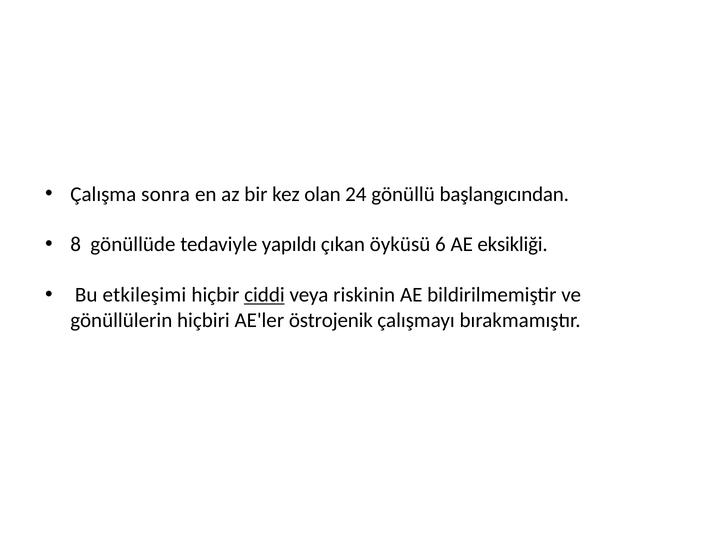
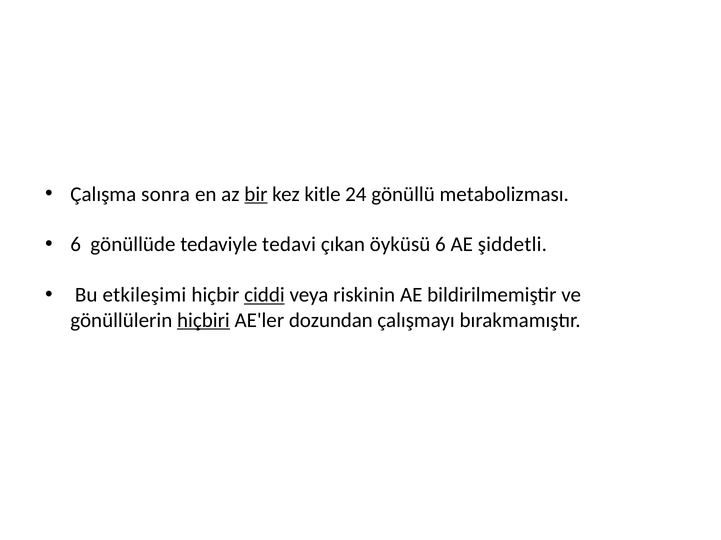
bir underline: none -> present
olan: olan -> kitle
başlangıcından: başlangıcından -> metabolizması
8 at (76, 245): 8 -> 6
yapıldı: yapıldı -> tedavi
eksikliği: eksikliği -> şiddetli
hiçbiri underline: none -> present
östrojenik: östrojenik -> dozundan
